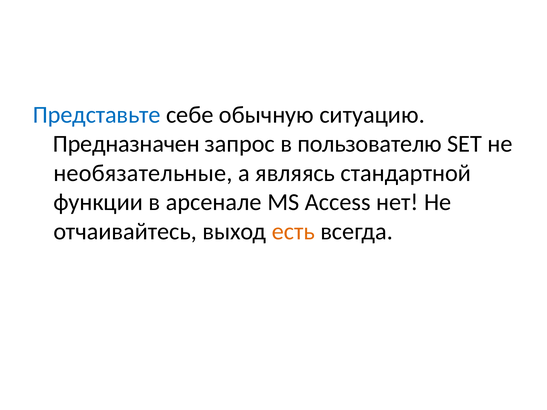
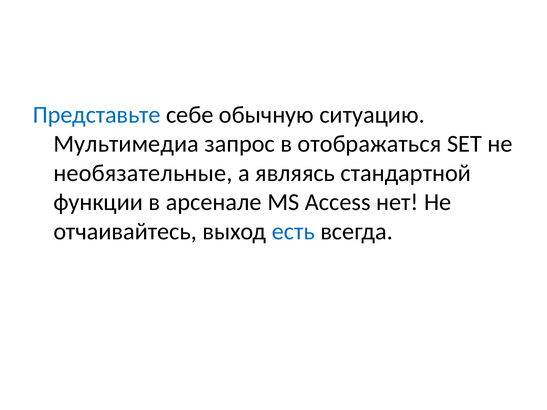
Предназначен: Предназначен -> Мультимедиа
пользователю: пользователю -> отображаться
есть colour: orange -> blue
